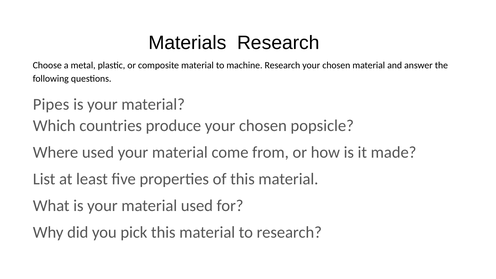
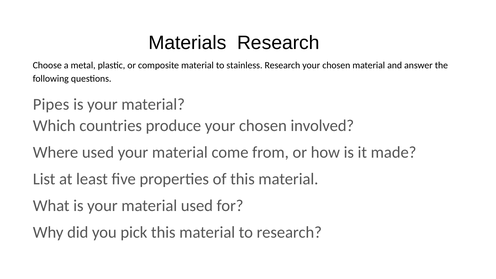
machine: machine -> stainless
popsicle: popsicle -> involved
